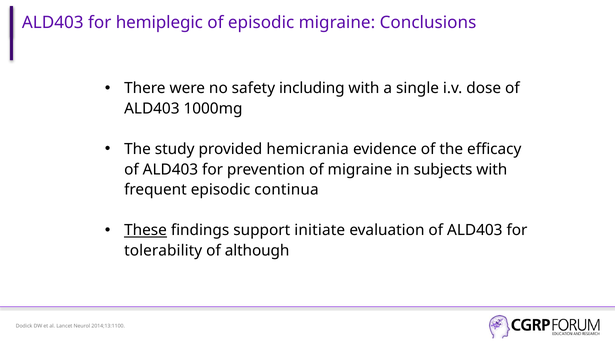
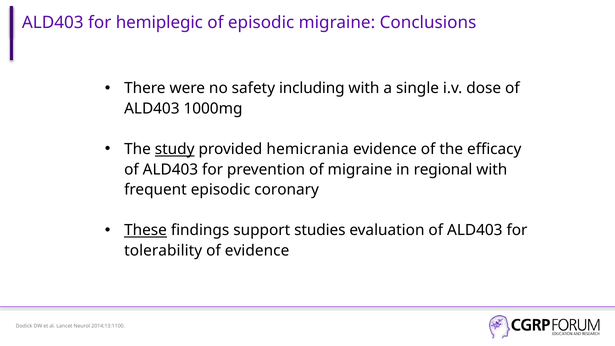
study underline: none -> present
subjects: subjects -> regional
continua: continua -> coronary
initiate: initiate -> studies
of although: although -> evidence
